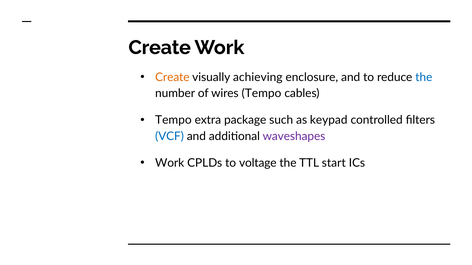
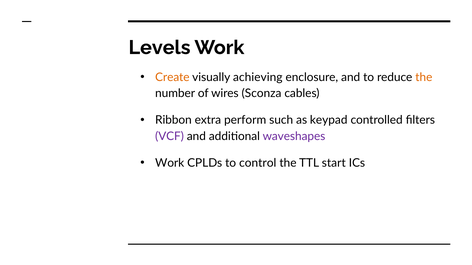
Create at (160, 48): Create -> Levels
the at (424, 77) colour: blue -> orange
wires Tempo: Tempo -> Sconza
Tempo at (173, 120): Tempo -> Ribbon
package: package -> perform
VCF colour: blue -> purple
voltage: voltage -> control
